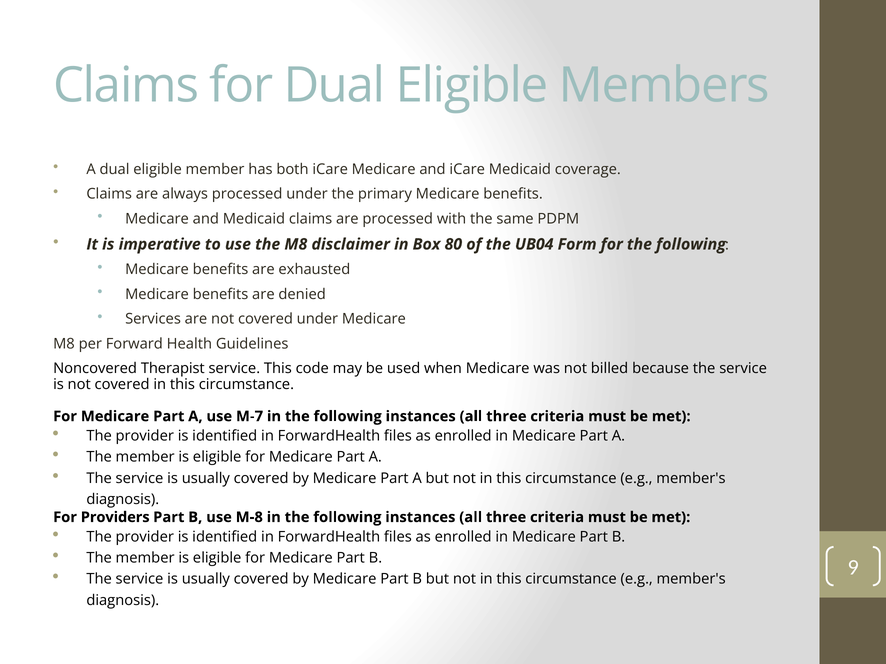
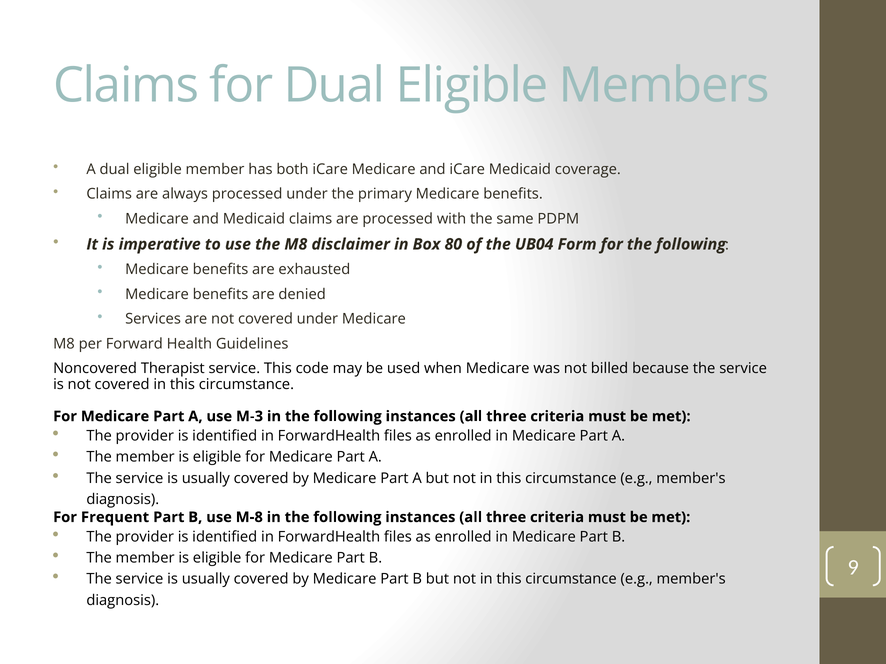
M-7: M-7 -> M-3
Providers: Providers -> Frequent
